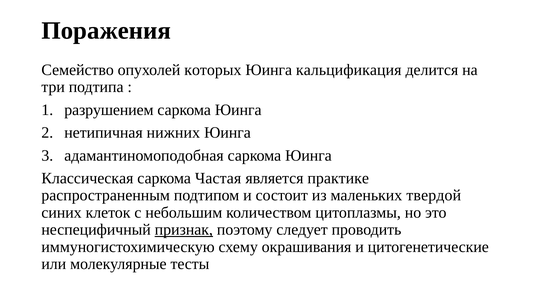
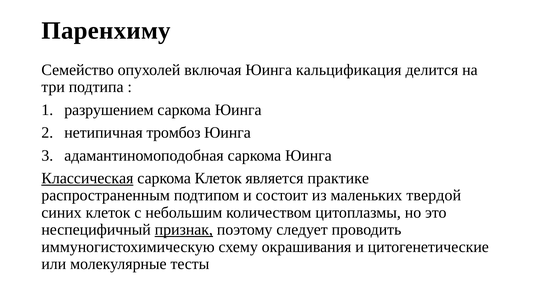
Поражения: Поражения -> Паренхиму
которых: которых -> включая
нижних: нижних -> тромбоз
Классическая underline: none -> present
саркома Частая: Частая -> Клеток
